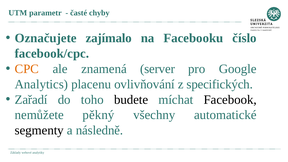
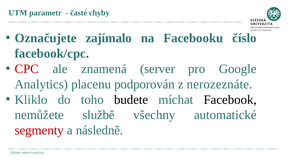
CPC colour: orange -> red
ovlivňování: ovlivňování -> podporován
specifických: specifických -> nerozeznáte
Zařadí: Zařadí -> Kliklo
pěkný: pěkný -> službě
segmenty colour: black -> red
